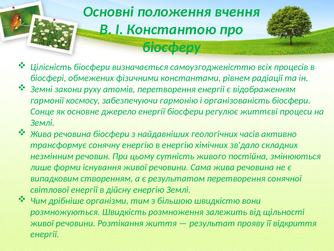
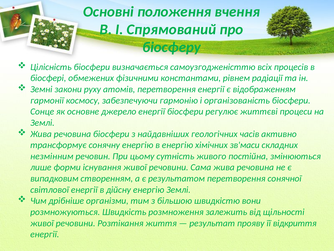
Константою: Константою -> Спрямований
зв'дало: зв'дало -> зв'маси
